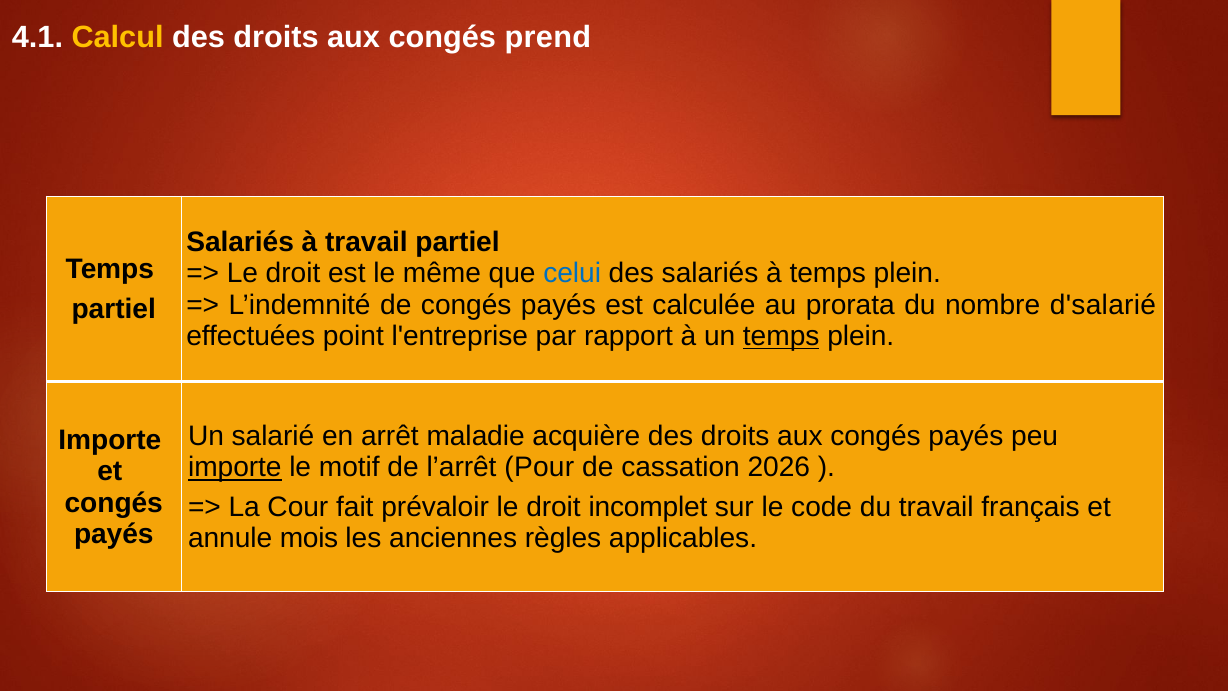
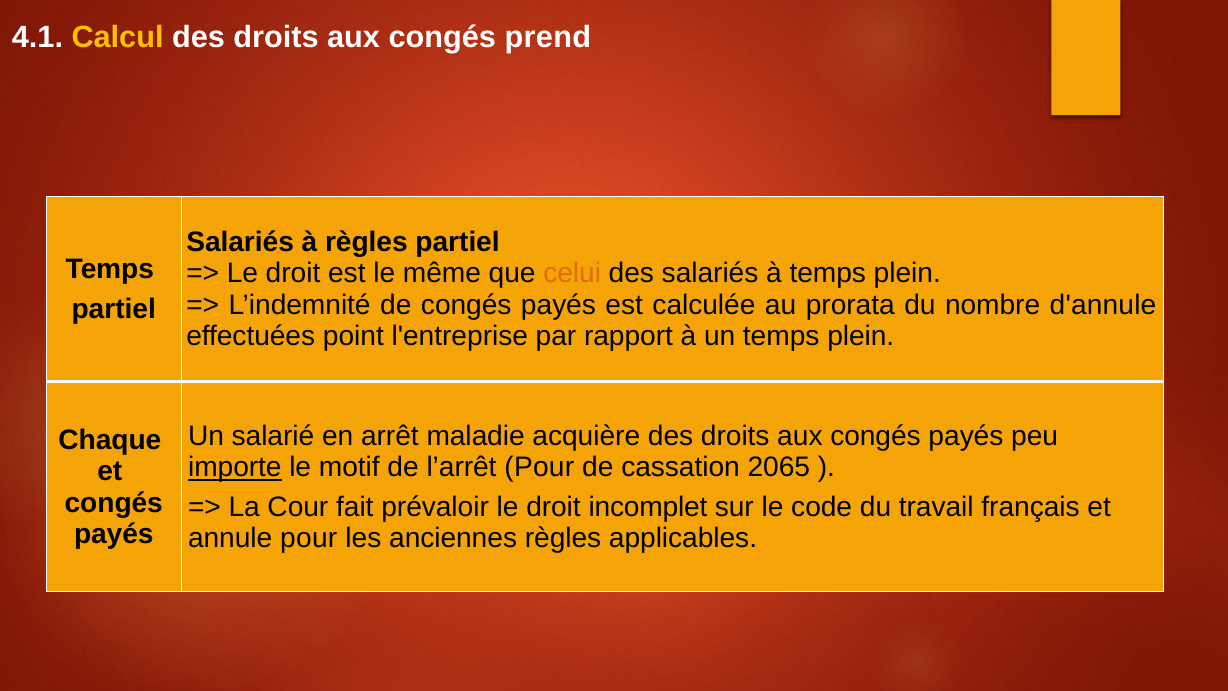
à travail: travail -> règles
celui colour: blue -> orange
d'salarié: d'salarié -> d'annule
temps at (781, 336) underline: present -> none
Importe at (110, 440): Importe -> Chaque
2026: 2026 -> 2065
annule mois: mois -> pour
